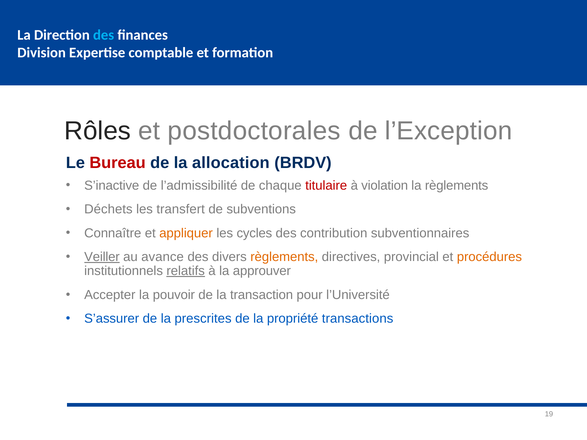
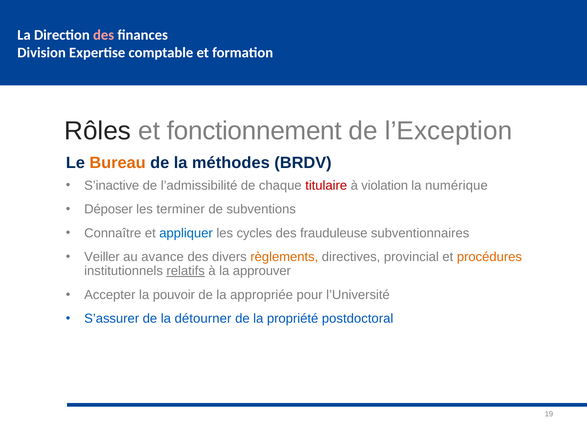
des at (104, 35) colour: light blue -> pink
postdoctorales: postdoctorales -> fonctionnement
Bureau colour: red -> orange
allocation: allocation -> méthodes
la règlements: règlements -> numérique
Déchets: Déchets -> Déposer
transfert: transfert -> terminer
appliquer colour: orange -> blue
contribution: contribution -> frauduleuse
Veiller underline: present -> none
transaction: transaction -> appropriée
prescrites: prescrites -> détourner
transactions: transactions -> postdoctoral
